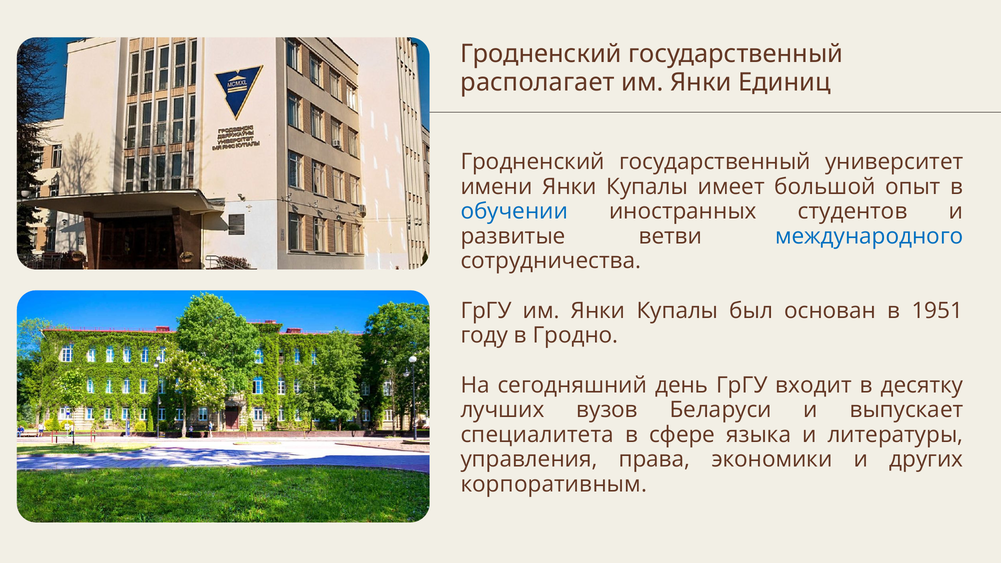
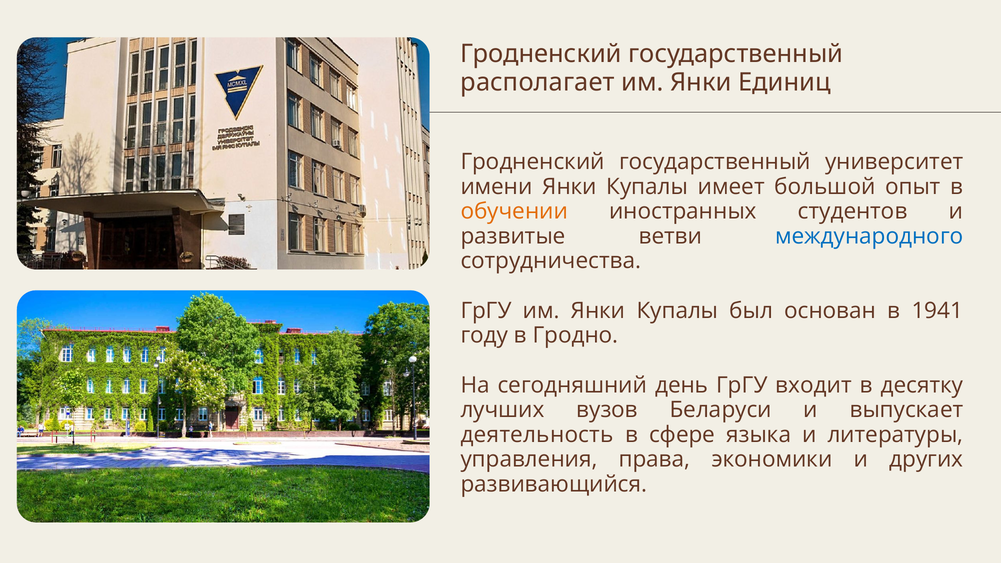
обучении colour: blue -> orange
1951: 1951 -> 1941
специалитета: специалитета -> деятельность
корпоративным: корпоративным -> развивающийся
